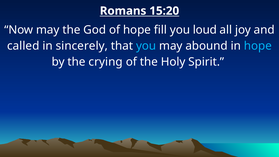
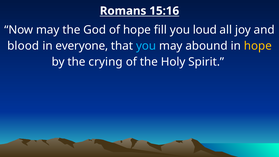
15:20: 15:20 -> 15:16
called: called -> blood
sincerely: sincerely -> everyone
hope at (258, 46) colour: light blue -> yellow
